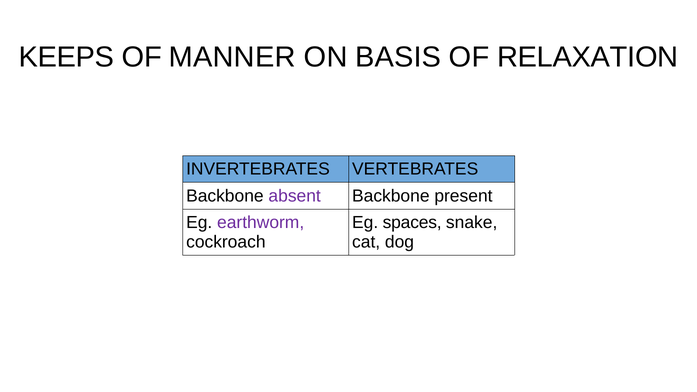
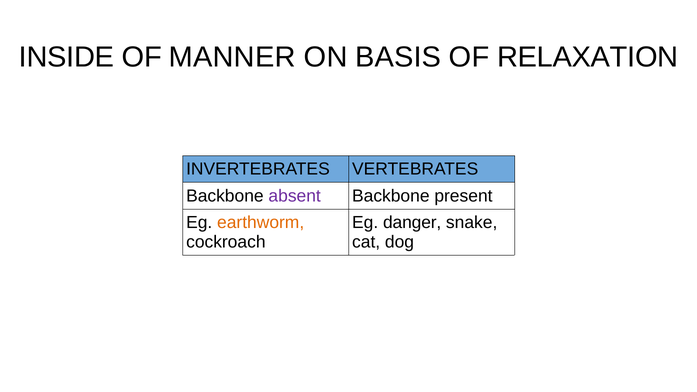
KEEPS: KEEPS -> INSIDE
earthworm colour: purple -> orange
spaces: spaces -> danger
